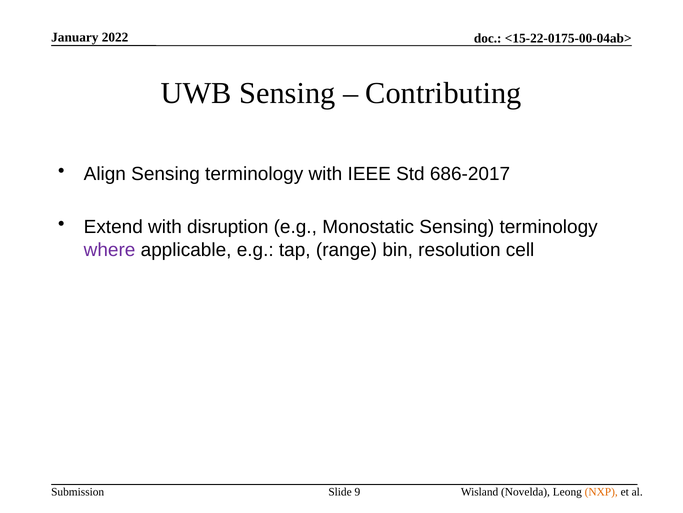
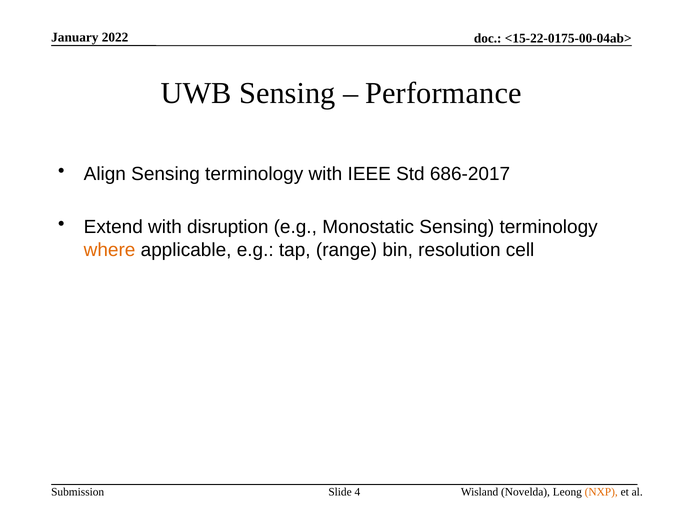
Contributing: Contributing -> Performance
where colour: purple -> orange
9: 9 -> 4
